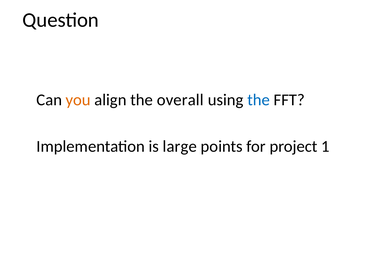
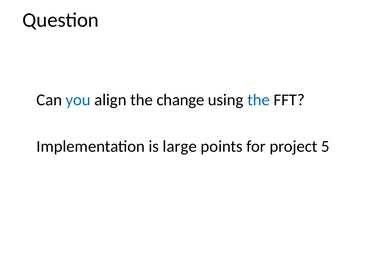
you colour: orange -> blue
overall: overall -> change
1: 1 -> 5
